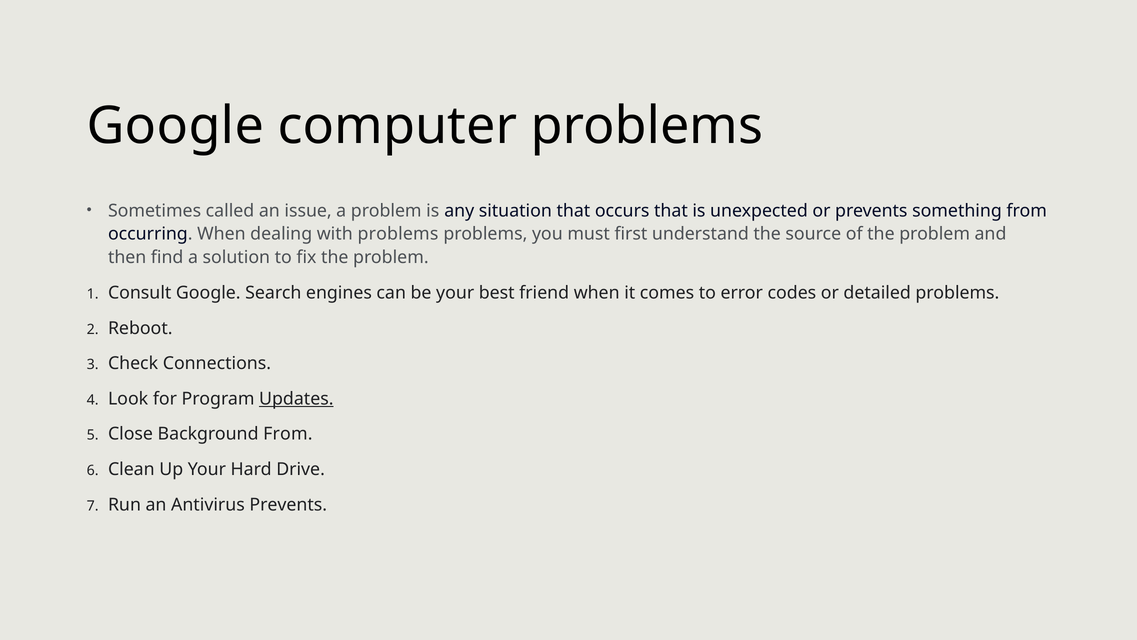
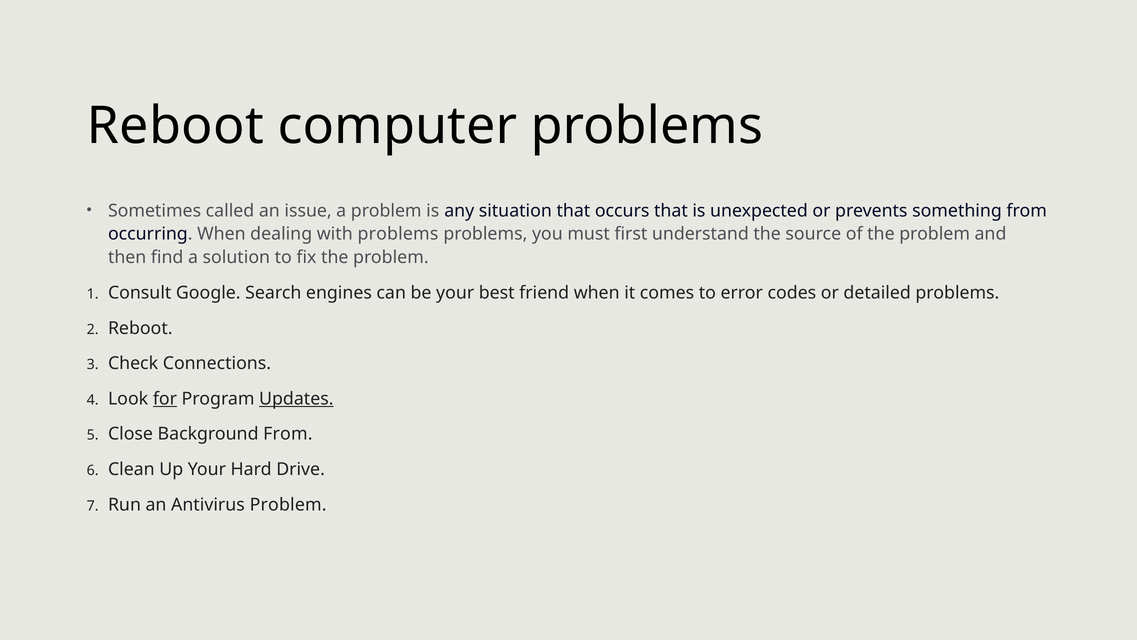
Google at (175, 126): Google -> Reboot
for underline: none -> present
Antivirus Prevents: Prevents -> Problem
